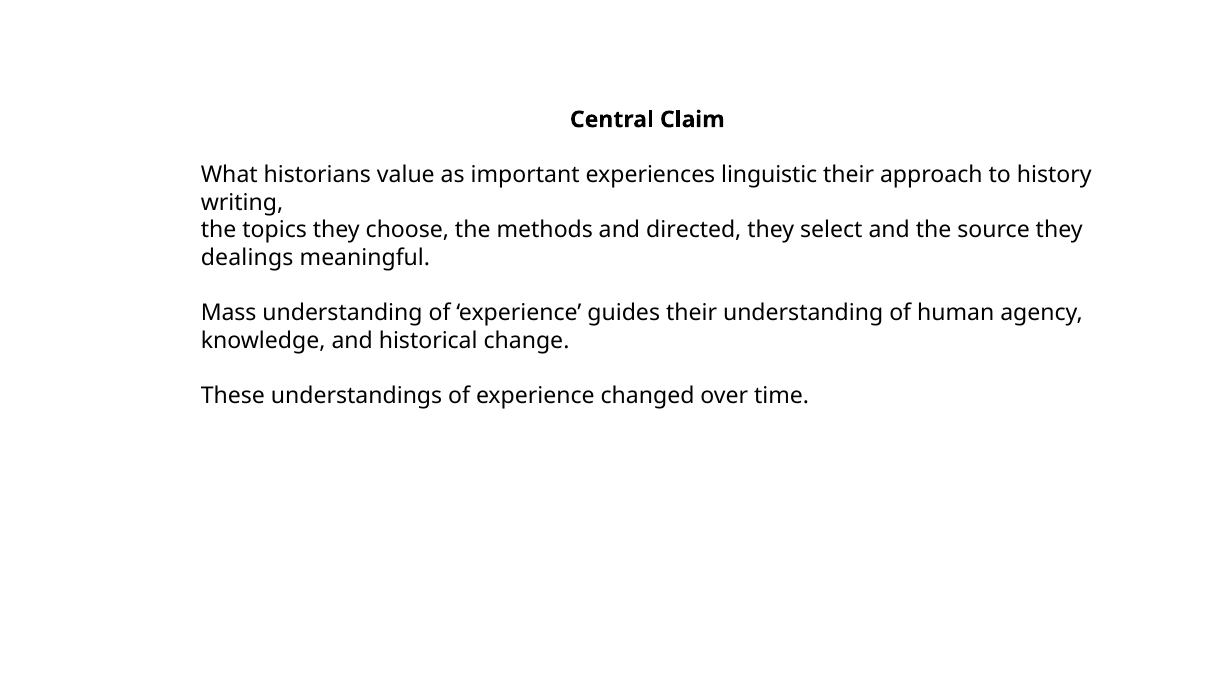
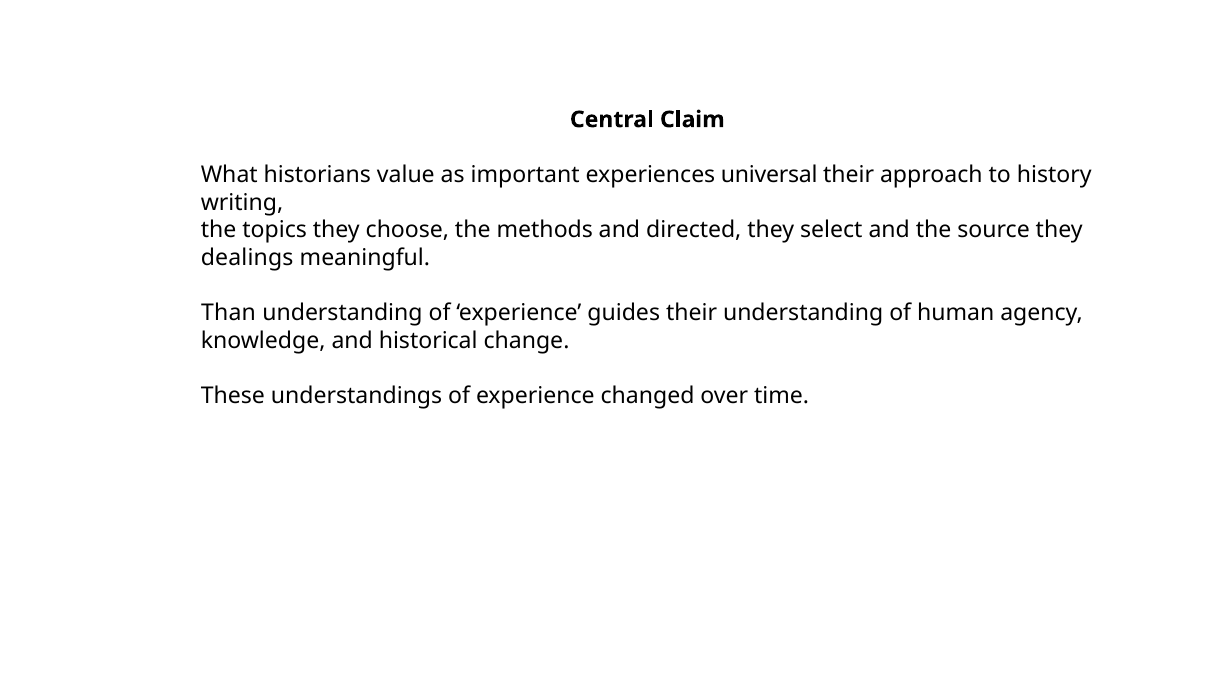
linguistic: linguistic -> universal
Mass: Mass -> Than
